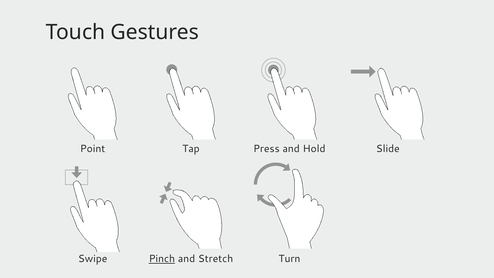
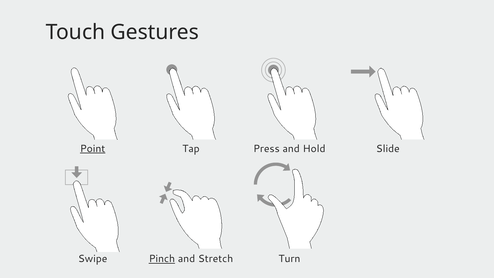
Point underline: none -> present
